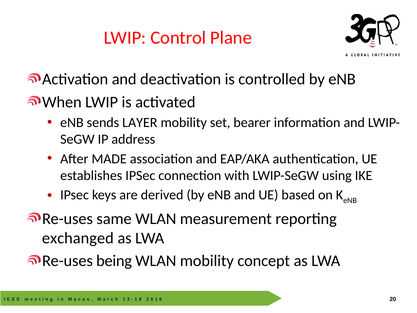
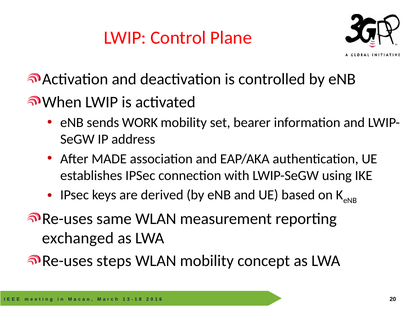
LAYER: LAYER -> WORK
being: being -> steps
